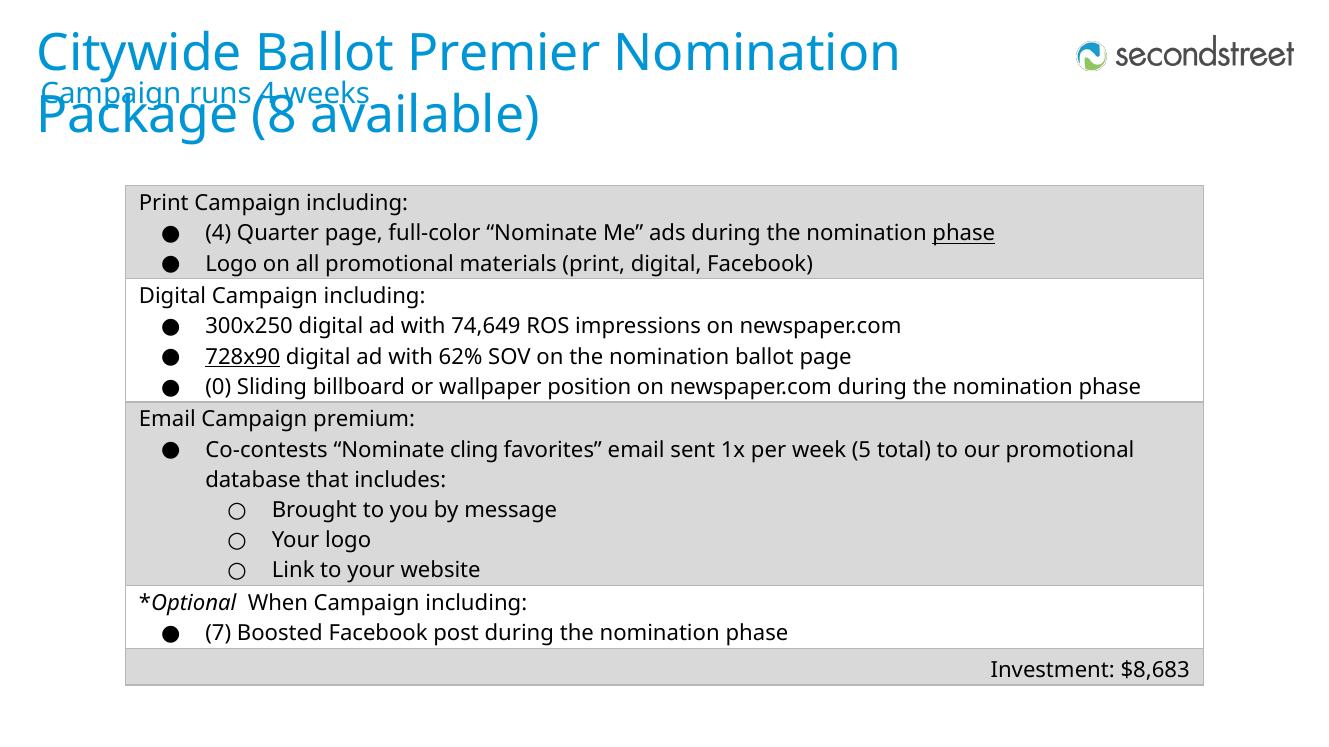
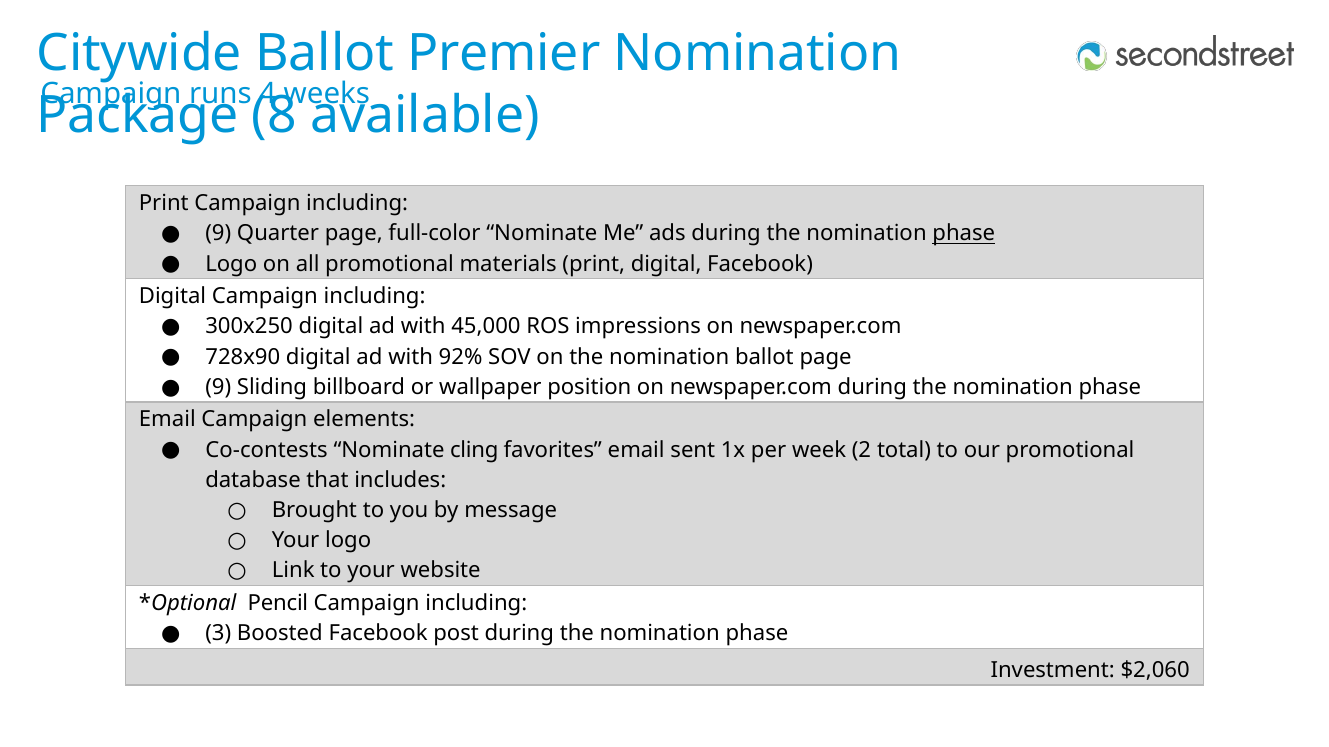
4 at (218, 234): 4 -> 9
74,649: 74,649 -> 45,000
728x90 underline: present -> none
62%: 62% -> 92%
0 at (218, 387): 0 -> 9
premium: premium -> elements
5: 5 -> 2
When: When -> Pencil
7: 7 -> 3
$8,683: $8,683 -> $2,060
